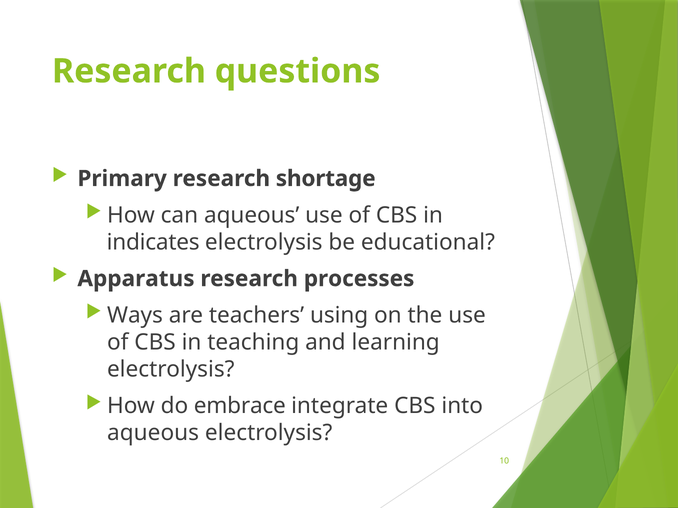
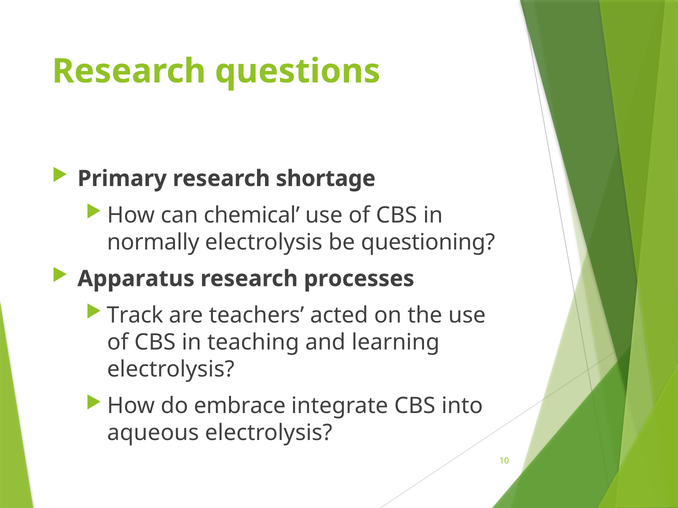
can aqueous: aqueous -> chemical
indicates: indicates -> normally
educational: educational -> questioning
Ways: Ways -> Track
using: using -> acted
